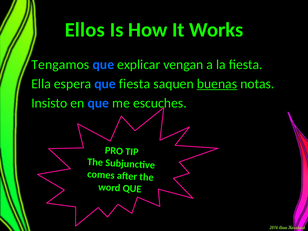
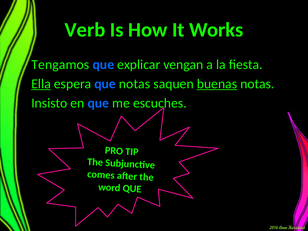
Ellos: Ellos -> Verb
Ella underline: none -> present
que fiesta: fiesta -> notas
